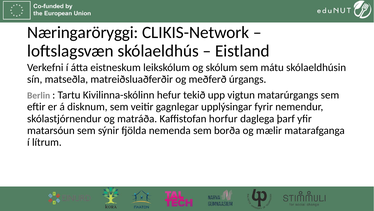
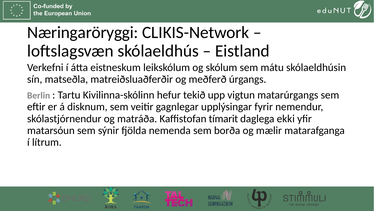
horfur: horfur -> tímarit
þarf: þarf -> ekki
